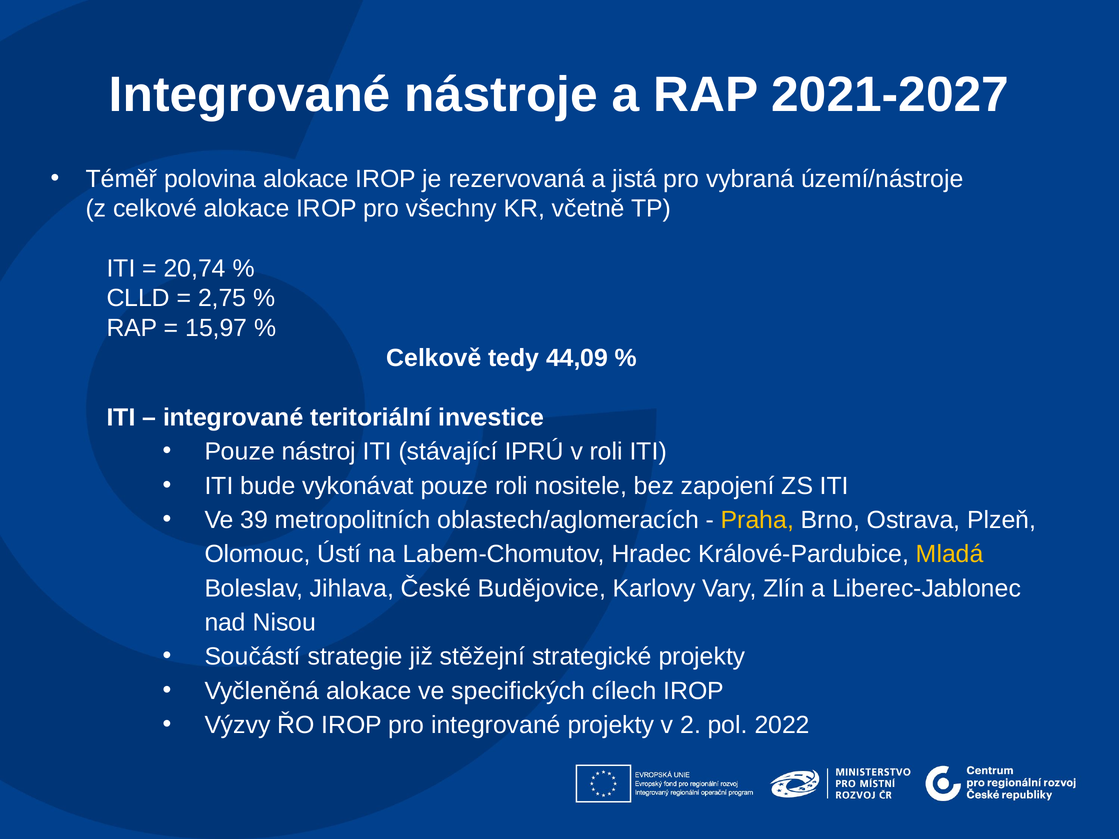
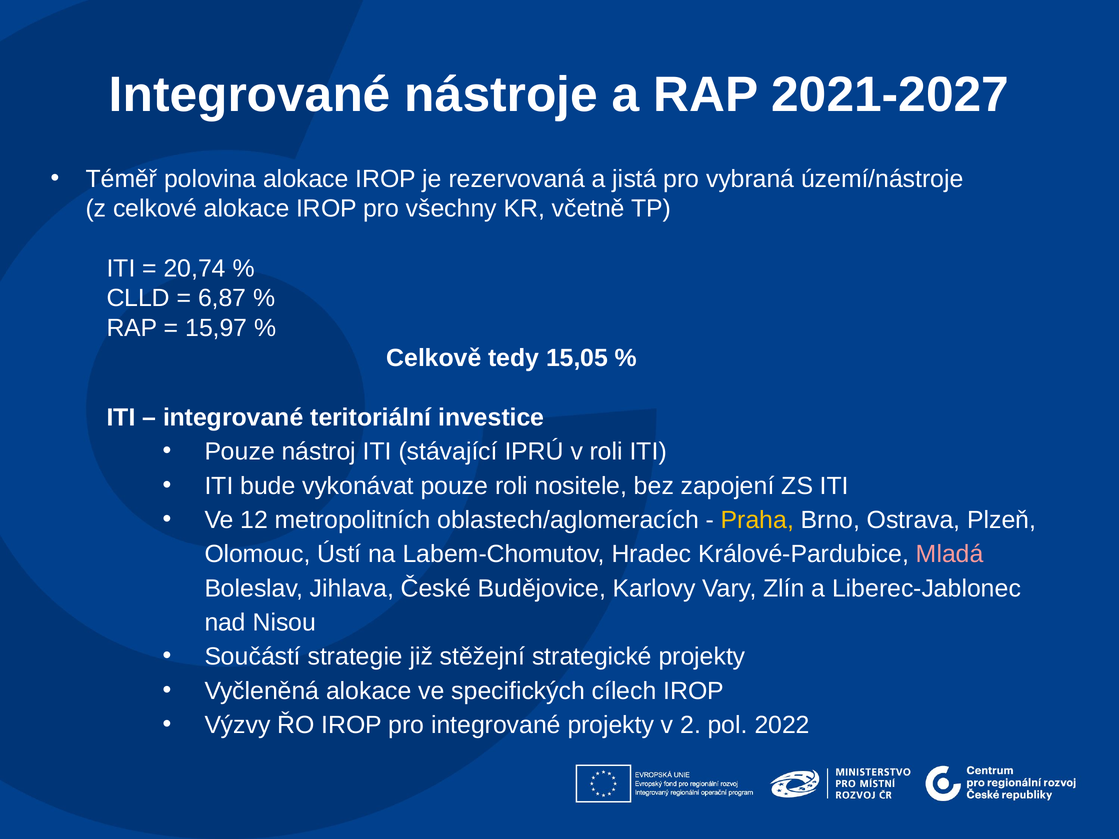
2,75: 2,75 -> 6,87
44,09: 44,09 -> 15,05
39: 39 -> 12
Mladá colour: yellow -> pink
